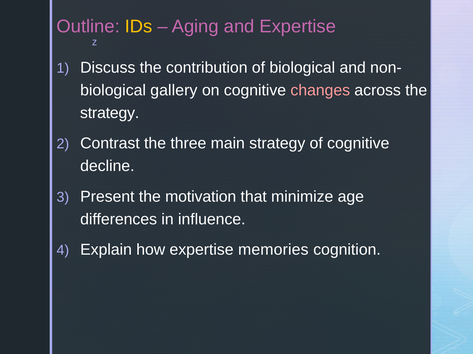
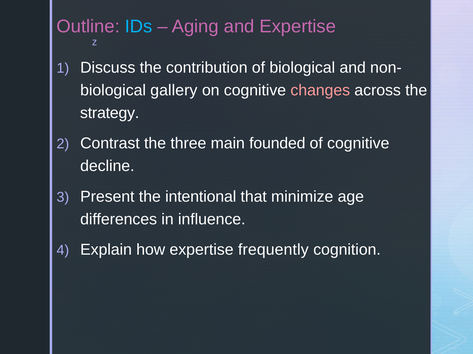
IDs colour: yellow -> light blue
main strategy: strategy -> founded
motivation: motivation -> intentional
memories: memories -> frequently
